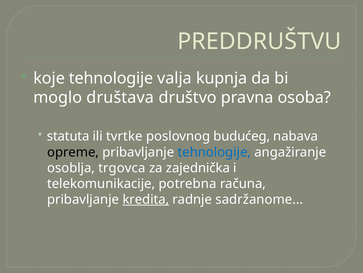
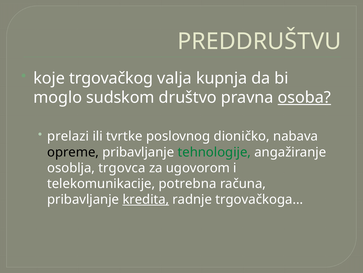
koje tehnologije: tehnologije -> trgovačkog
društava: društava -> sudskom
osoba underline: none -> present
statuta: statuta -> prelazi
budućeg: budućeg -> dioničko
tehnologije at (214, 152) colour: blue -> green
zajednička: zajednička -> ugovorom
sadržanome: sadržanome -> trgovačkoga
